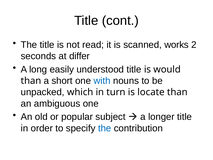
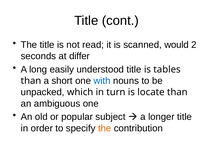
works: works -> would
would: would -> tables
the at (105, 128) colour: blue -> orange
